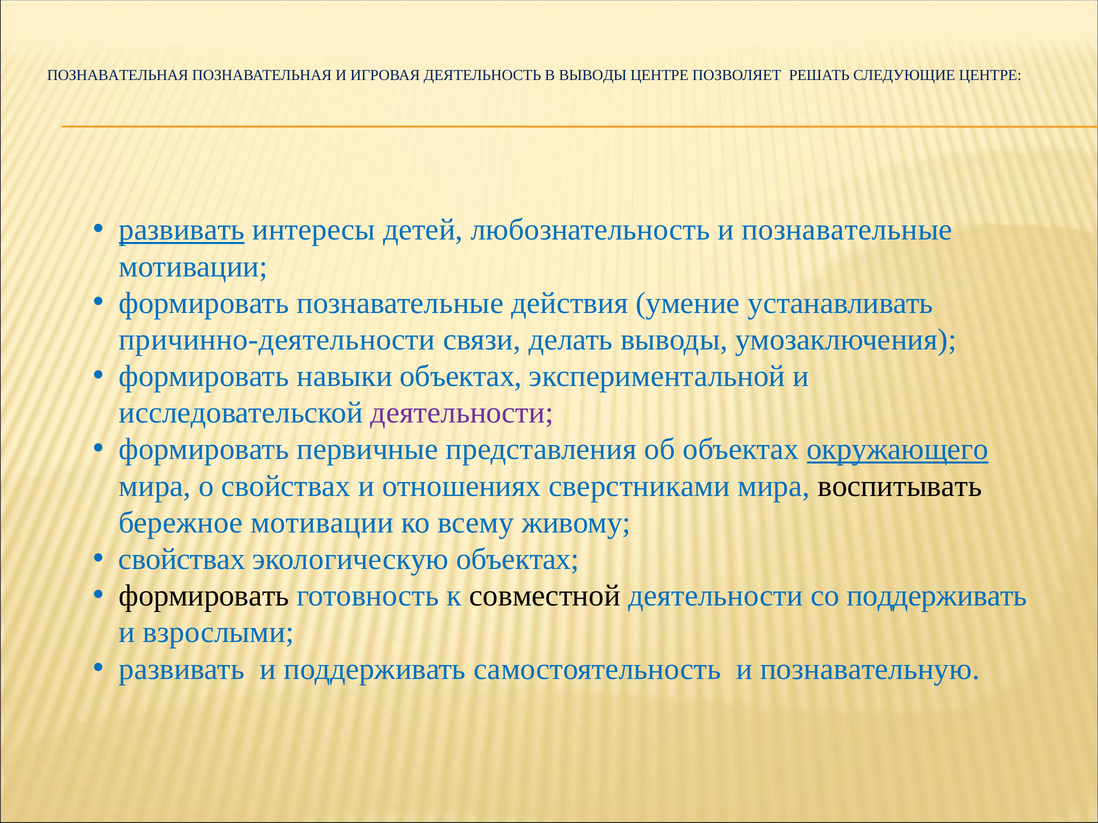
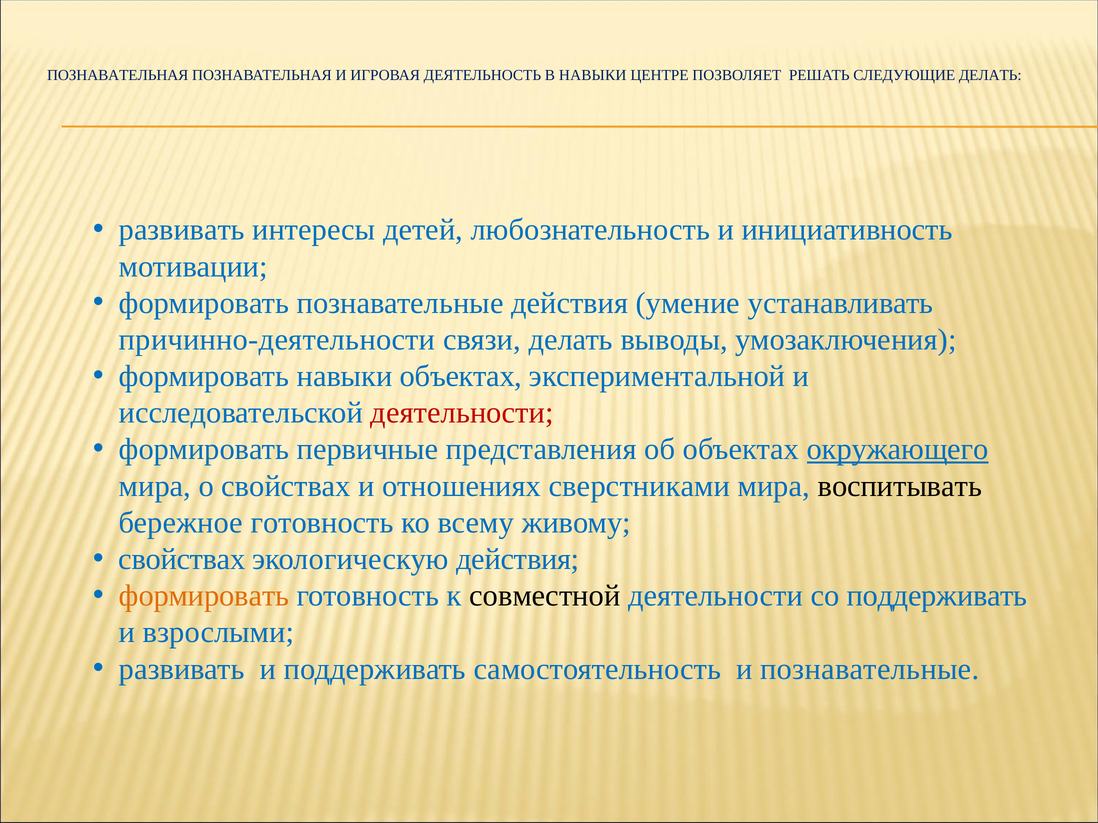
В ВЫВОДЫ: ВЫВОДЫ -> НАВЫКИ
СЛЕДУЮЩИЕ ЦЕНТРЕ: ЦЕНТРЕ -> ДЕЛАТЬ
развивать at (182, 230) underline: present -> none
и познавательные: познавательные -> инициативность
деятельности at (462, 413) colour: purple -> red
бережное мотивации: мотивации -> готовность
экологическую объектах: объектах -> действия
формировать at (204, 596) colour: black -> orange
и познавательную: познавательную -> познавательные
